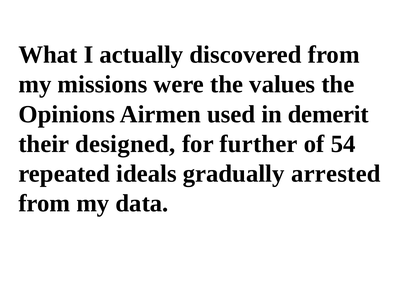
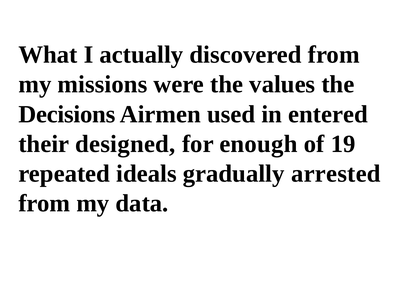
Opinions: Opinions -> Decisions
demerit: demerit -> entered
further: further -> enough
54: 54 -> 19
